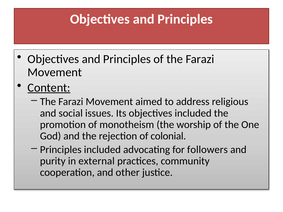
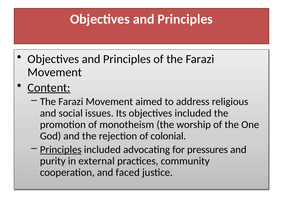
Principles at (61, 150) underline: none -> present
followers: followers -> pressures
other: other -> faced
